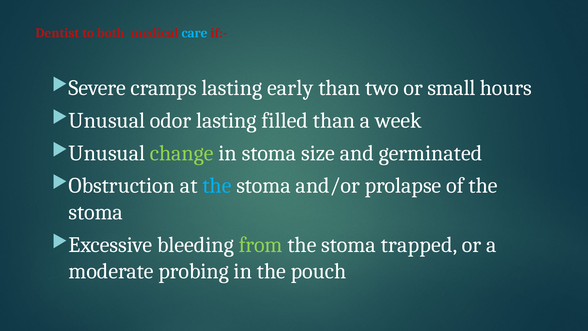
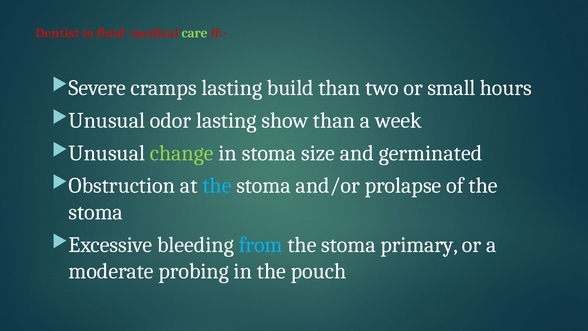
both: both -> fluid
care colour: light blue -> light green
early: early -> build
filled: filled -> show
from colour: light green -> light blue
trapped: trapped -> primary
